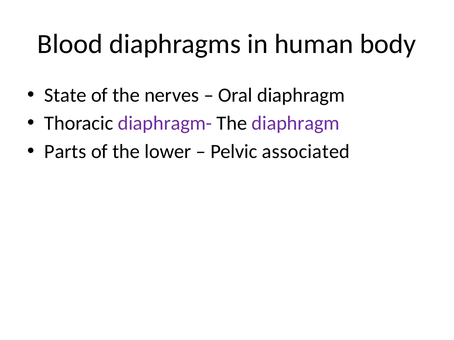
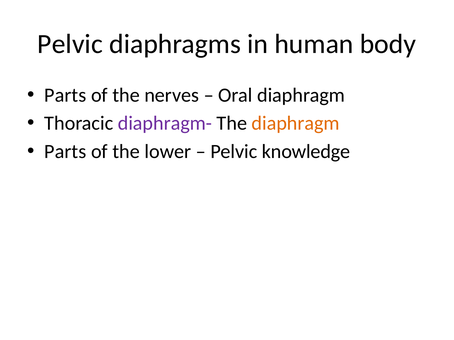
Blood at (70, 44): Blood -> Pelvic
State at (65, 95): State -> Parts
diaphragm at (296, 123) colour: purple -> orange
associated: associated -> knowledge
